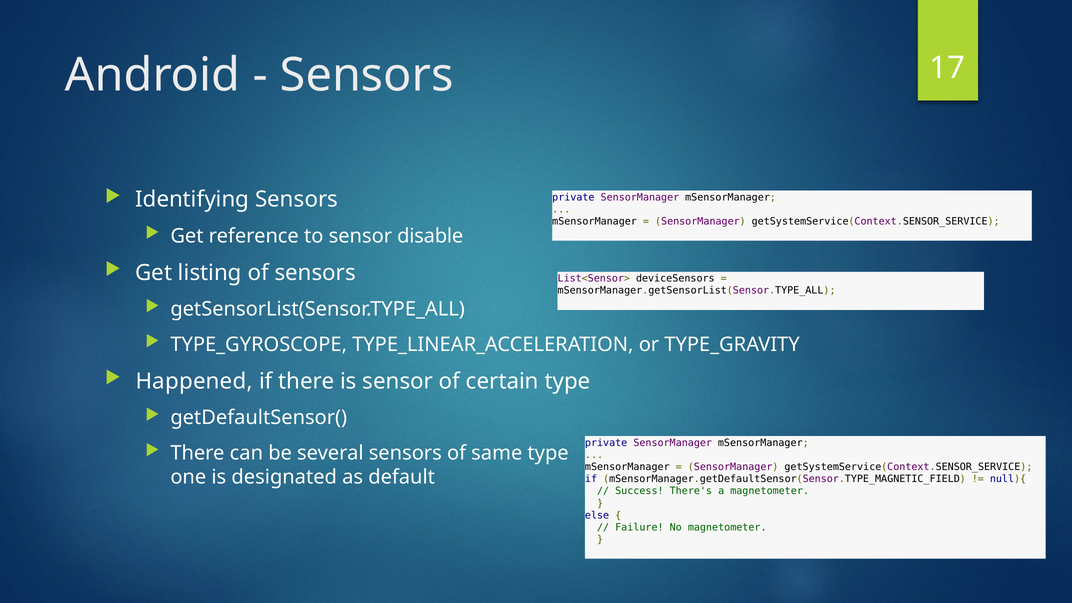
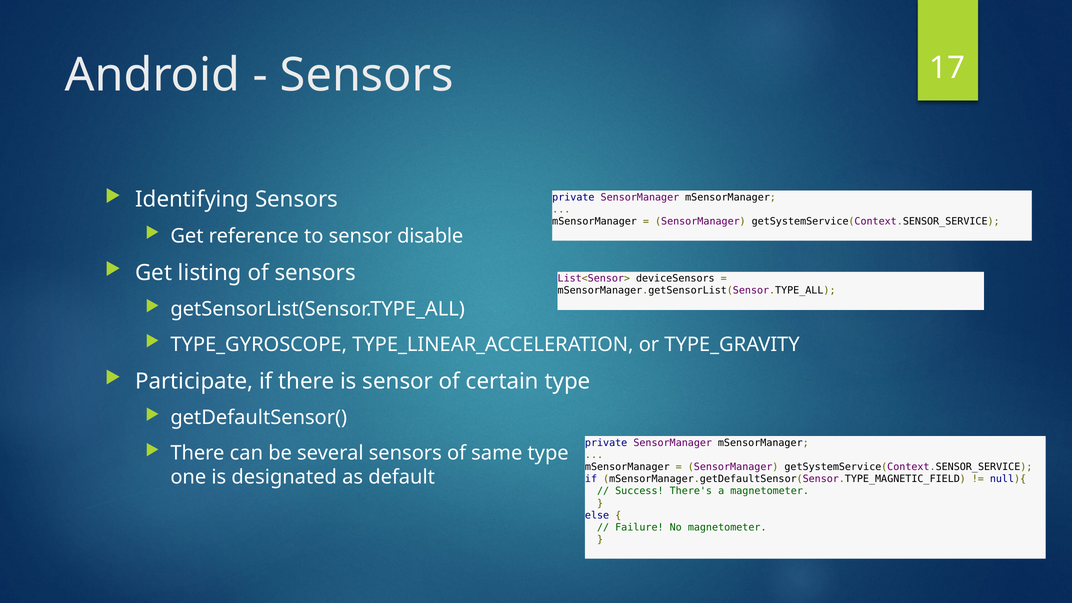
Happened: Happened -> Participate
